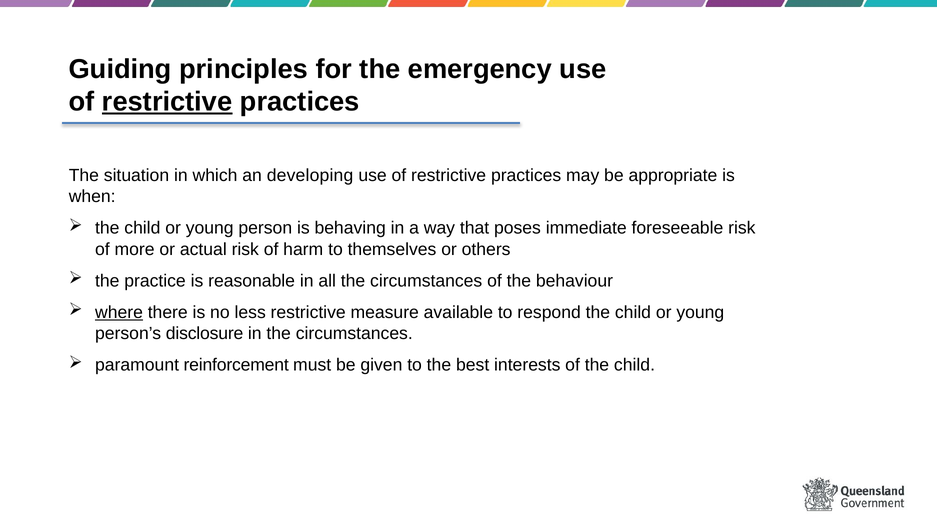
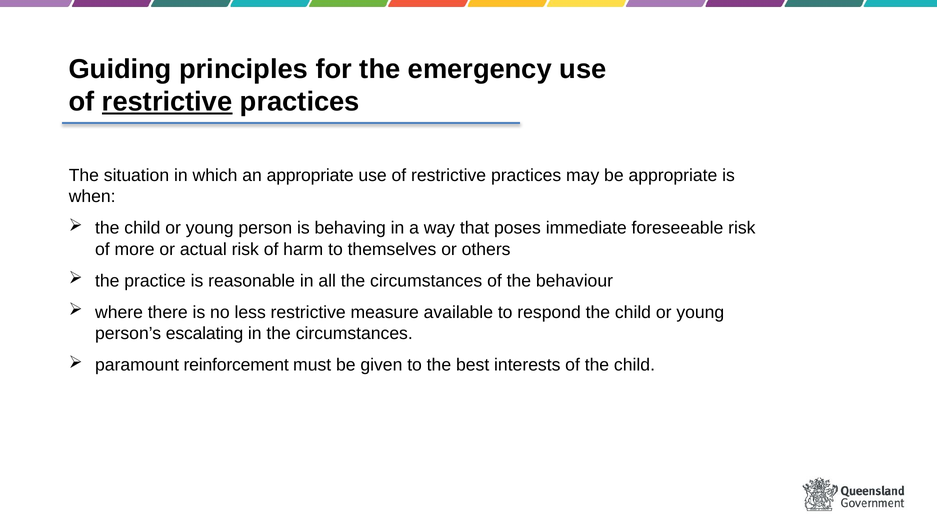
an developing: developing -> appropriate
where underline: present -> none
disclosure: disclosure -> escalating
